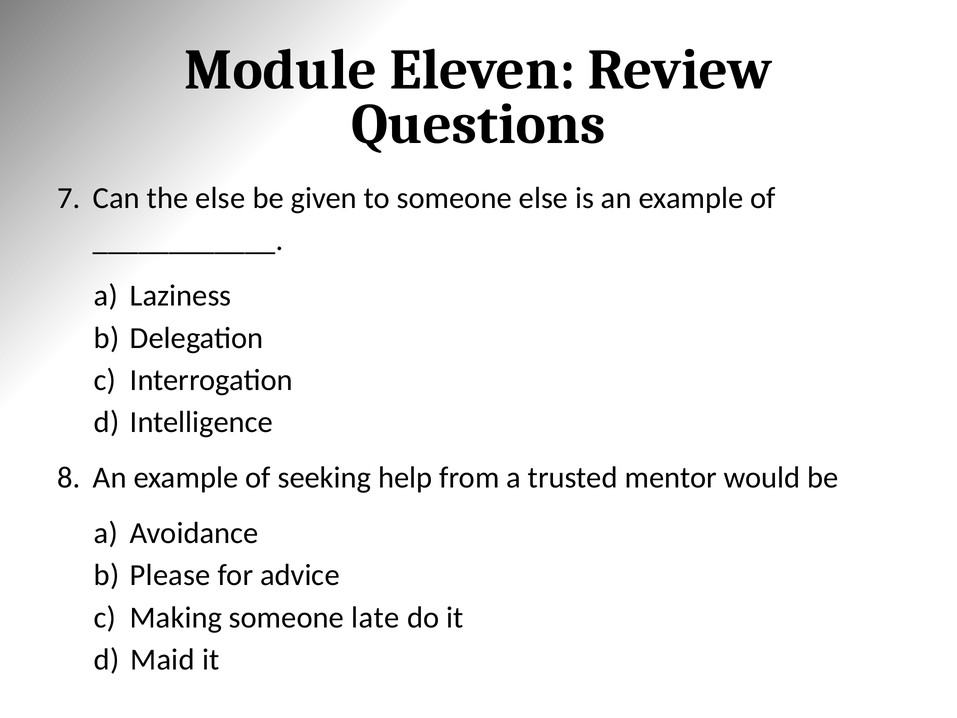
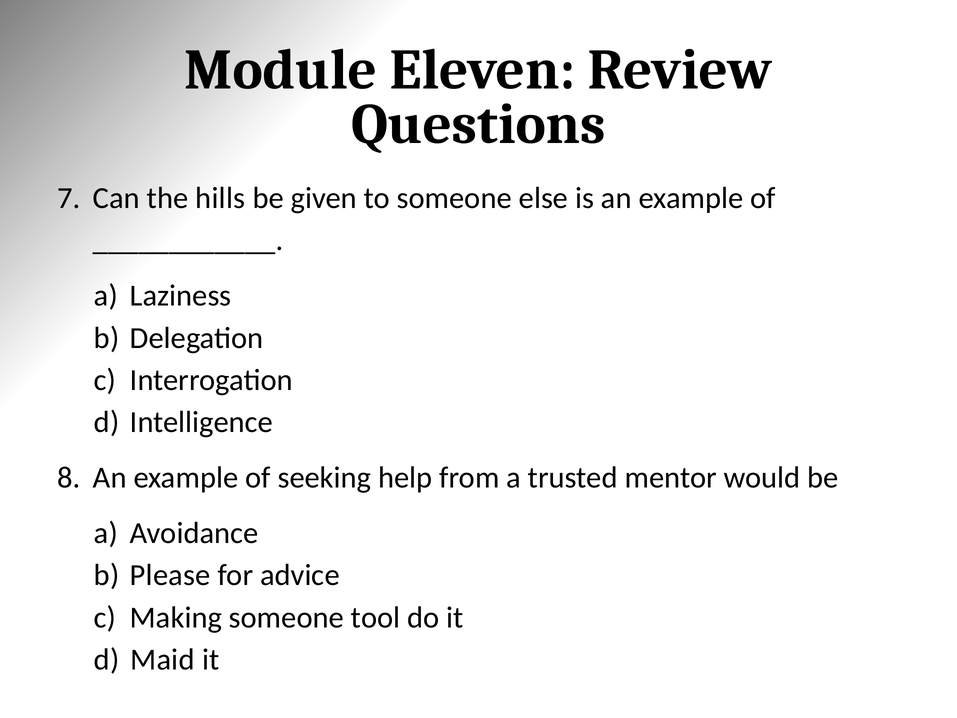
the else: else -> hills
late: late -> tool
